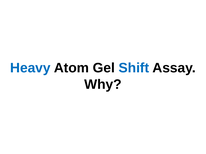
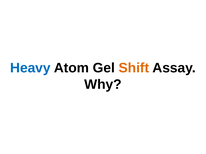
Shift colour: blue -> orange
